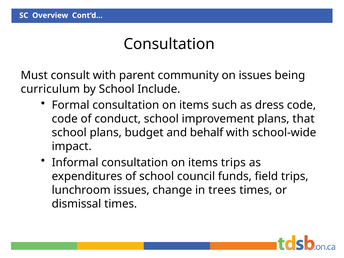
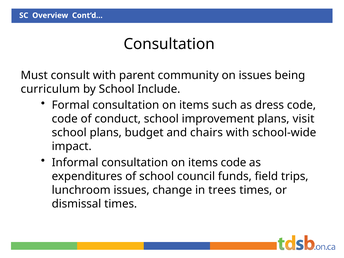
that: that -> visit
behalf: behalf -> chairs
items trips: trips -> code
